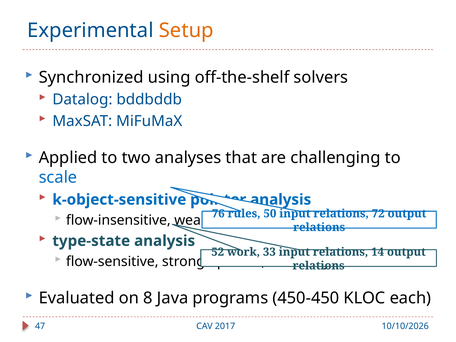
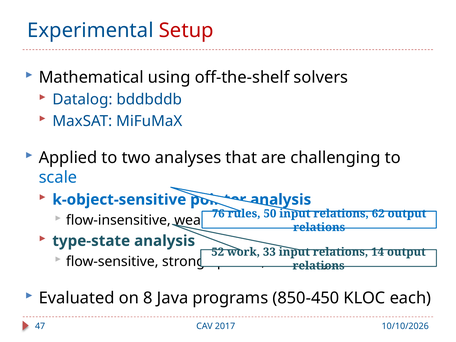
Setup colour: orange -> red
Synchronized: Synchronized -> Mathematical
72: 72 -> 62
450-450: 450-450 -> 850-450
